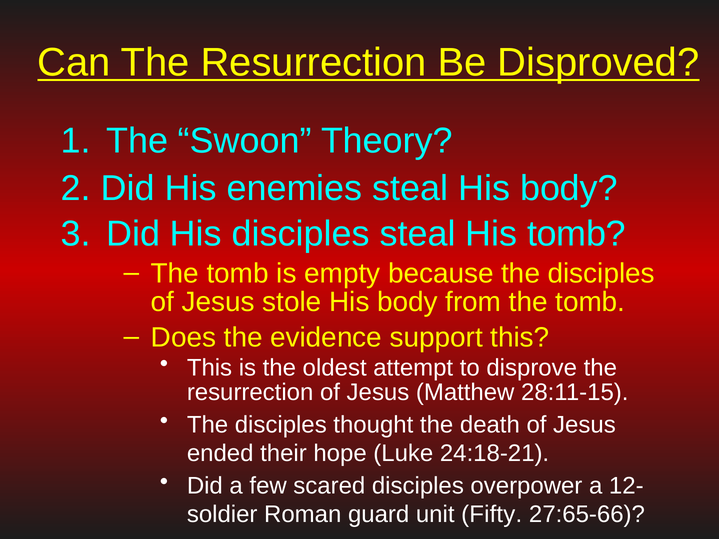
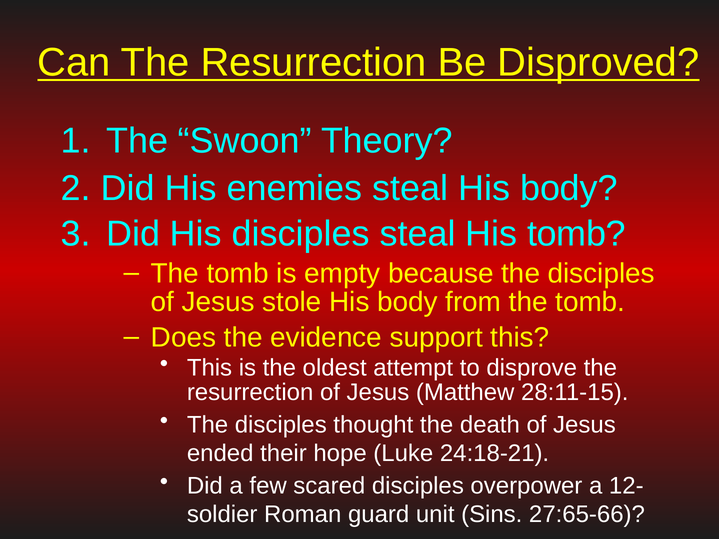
Fifty: Fifty -> Sins
